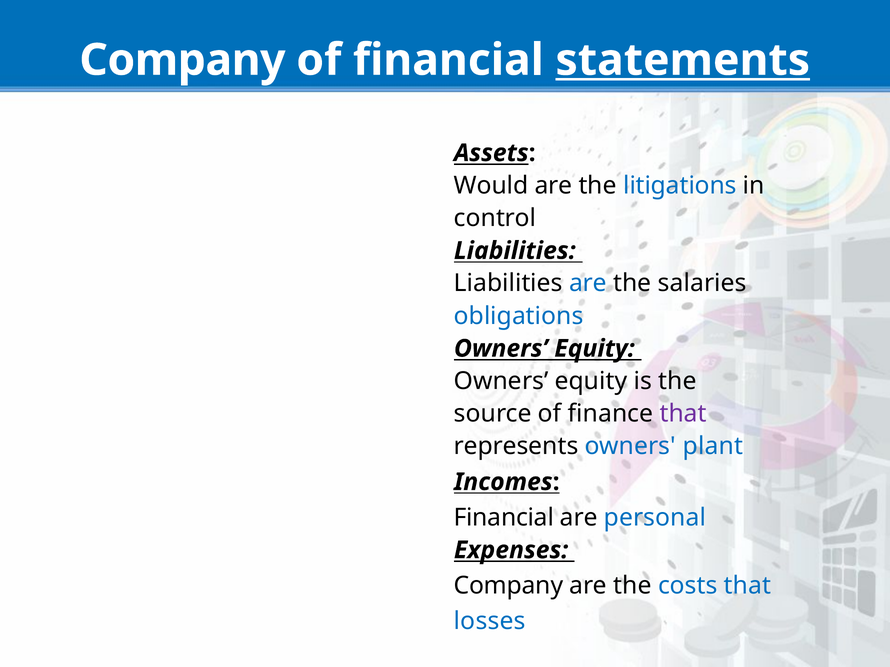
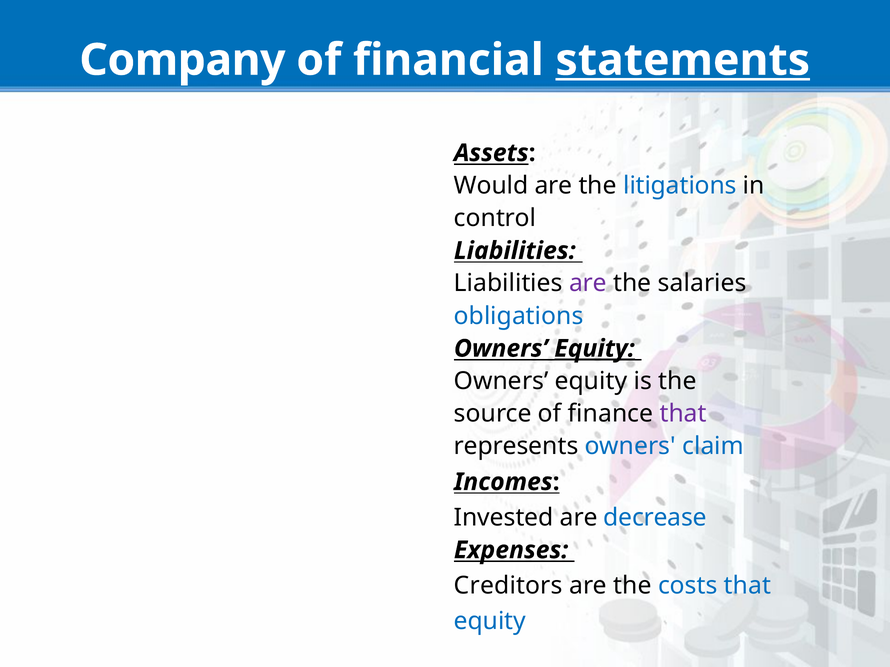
are at (588, 284) colour: blue -> purple
Equity at (595, 349) underline: none -> present
plant: plant -> claim
Financial at (504, 518): Financial -> Invested
personal: personal -> decrease
Company at (509, 586): Company -> Creditors
losses at (490, 622): losses -> equity
